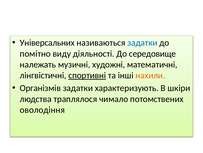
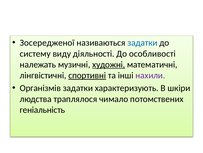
Універсальних: Універсальних -> Зосередженої
помітно: помітно -> систему
середовище: середовище -> особливості
художні underline: none -> present
нахили colour: orange -> purple
оволодіння: оволодіння -> геніальність
